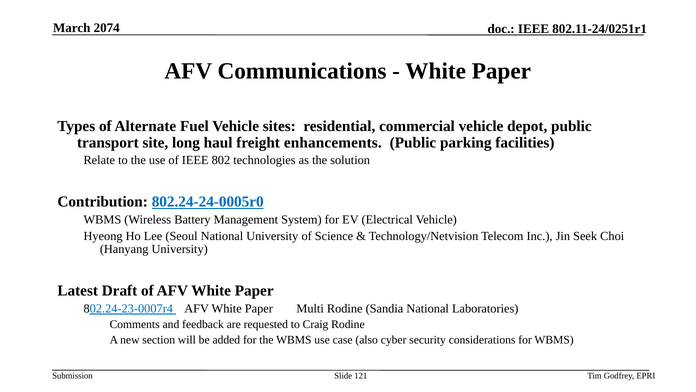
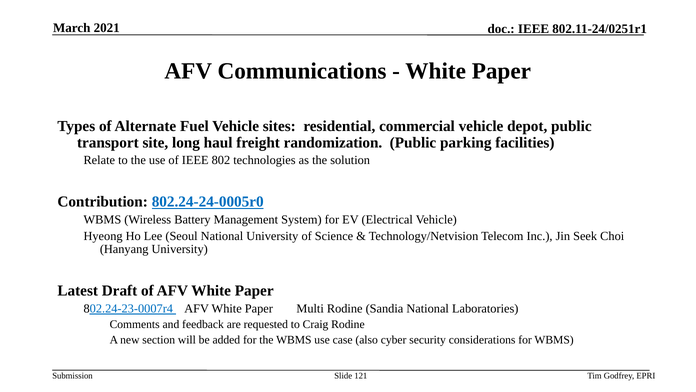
2074: 2074 -> 2021
enhancements: enhancements -> randomization
